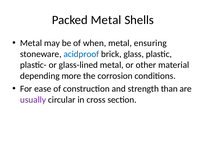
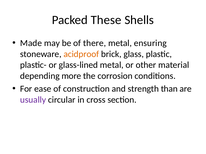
Packed Metal: Metal -> These
Metal at (31, 43): Metal -> Made
when: when -> there
acidproof colour: blue -> orange
